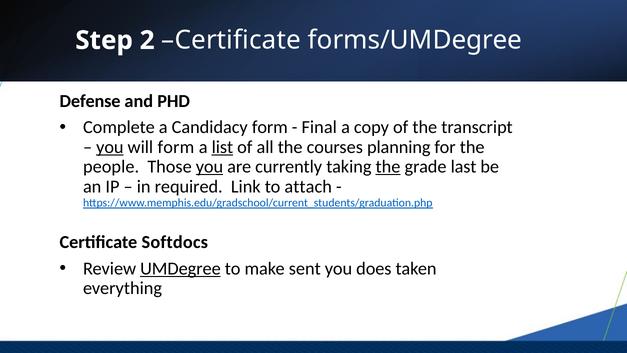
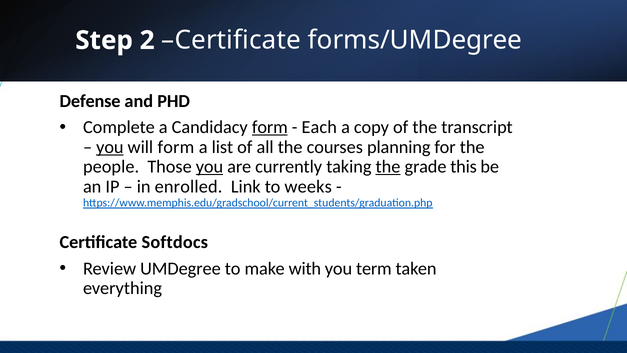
form at (270, 127) underline: none -> present
Final: Final -> Each
list underline: present -> none
last: last -> this
required: required -> enrolled
attach: attach -> weeks
UMDegree underline: present -> none
sent: sent -> with
does: does -> term
